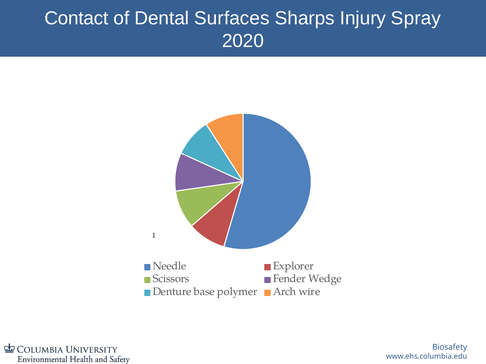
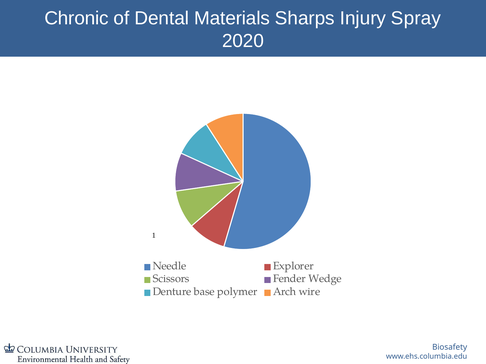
Contact: Contact -> Chronic
Surfaces: Surfaces -> Materials
